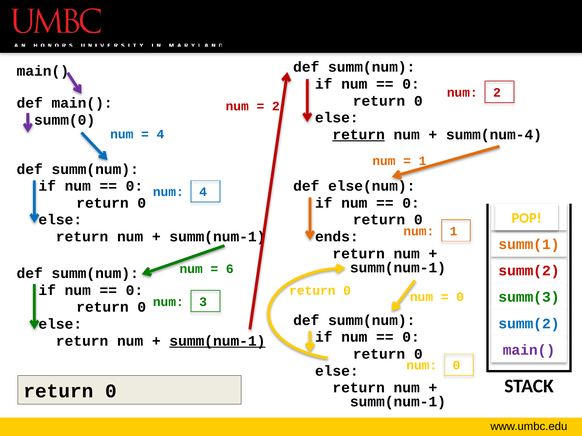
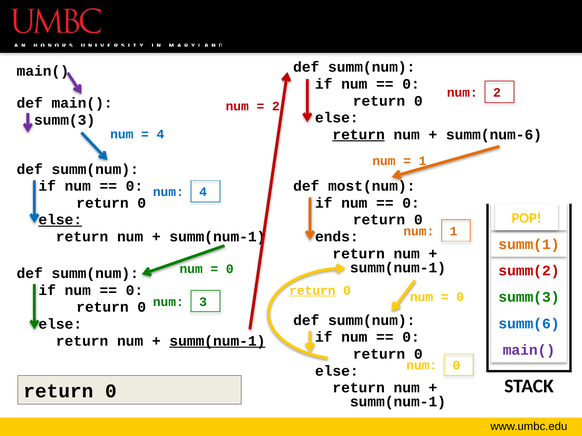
summ(0 at (65, 120): summ(0 -> summ(3
summ(num-4: summ(num-4 -> summ(num-6
else(num: else(num -> most(num
else at (60, 220) underline: none -> present
6 at (230, 269): 6 -> 0
return at (312, 291) underline: none -> present
summ(2 at (529, 324): summ(2 -> summ(6
